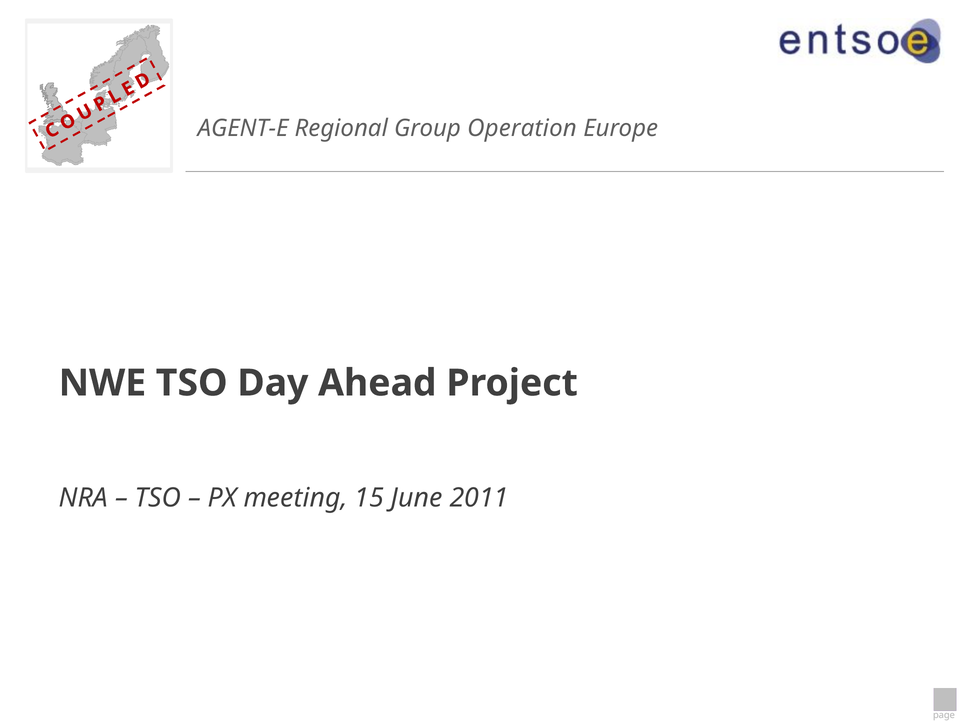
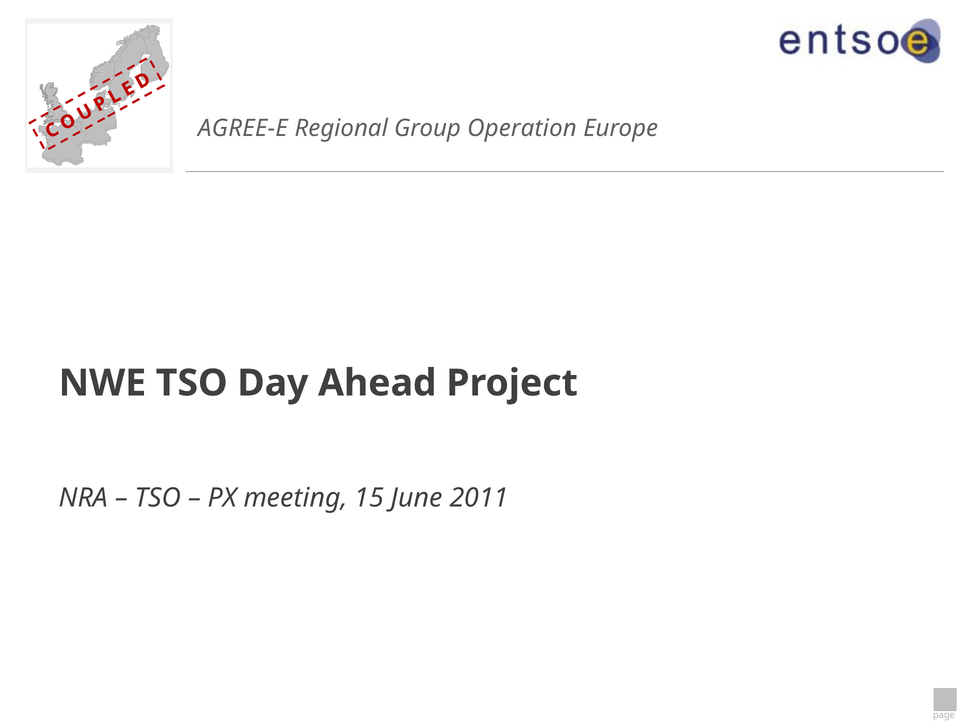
AGENT-E: AGENT-E -> AGREE-E
